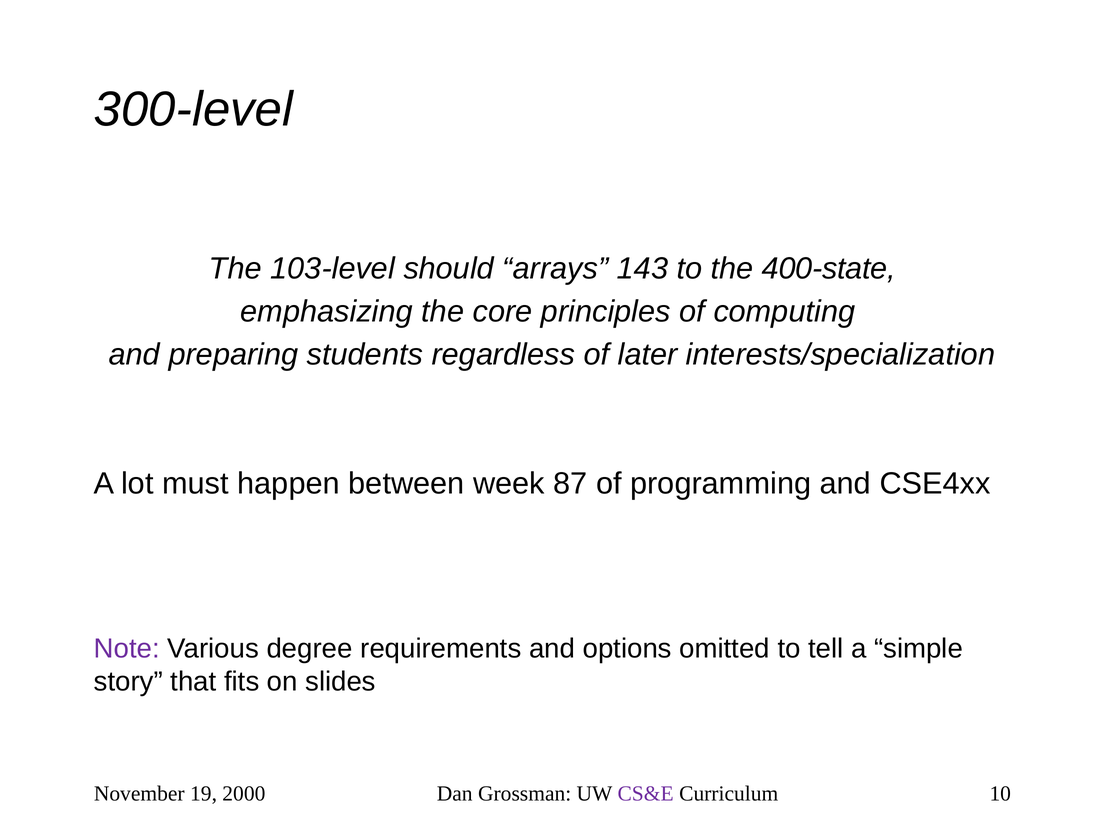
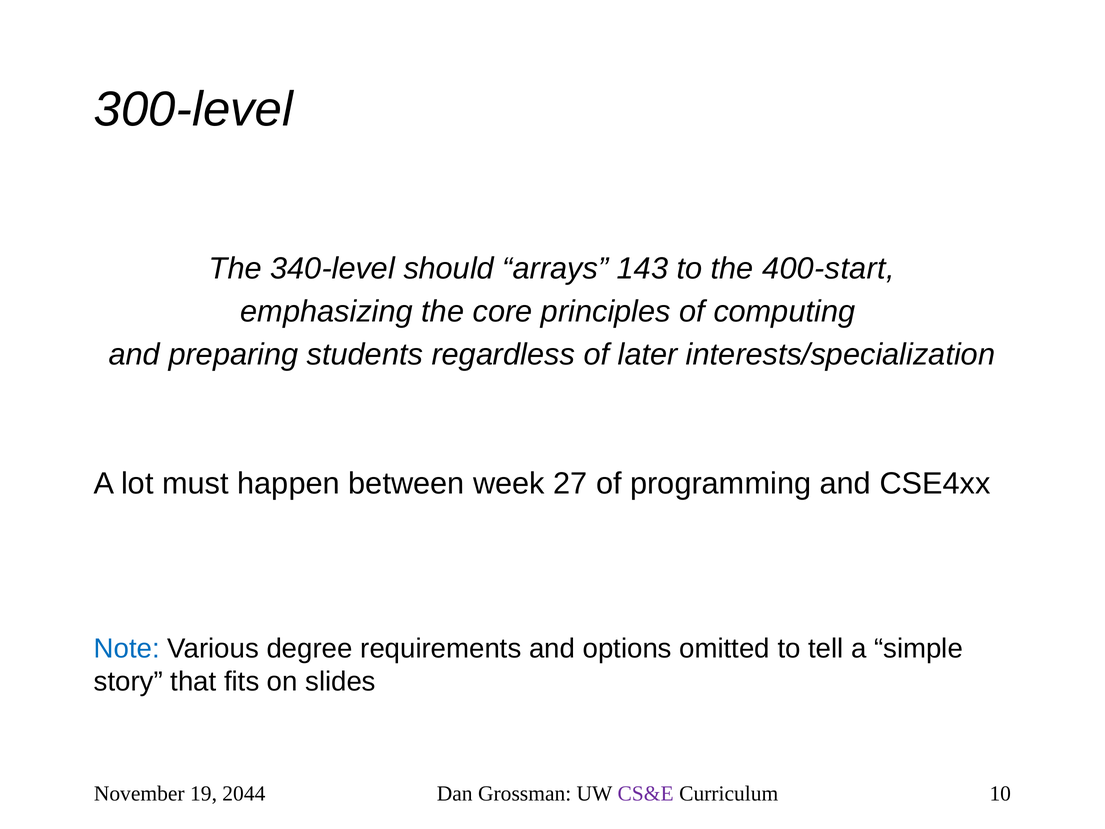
103-level: 103-level -> 340-level
400-state: 400-state -> 400-start
87: 87 -> 27
Note colour: purple -> blue
2000: 2000 -> 2044
